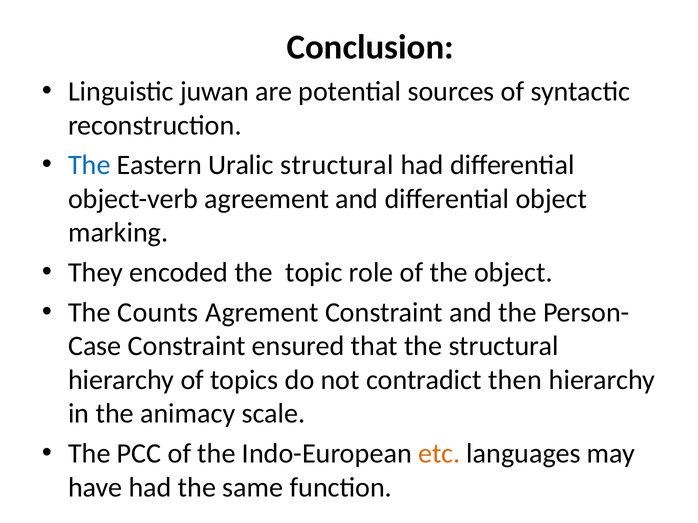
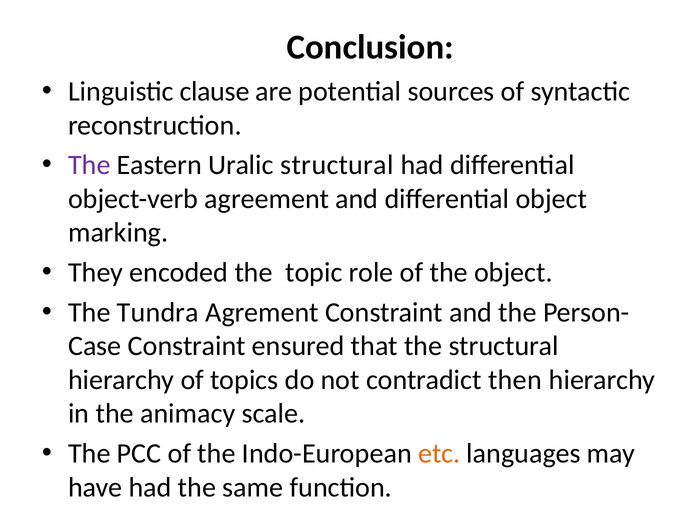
juwan: juwan -> clause
The at (89, 165) colour: blue -> purple
Counts: Counts -> Tundra
